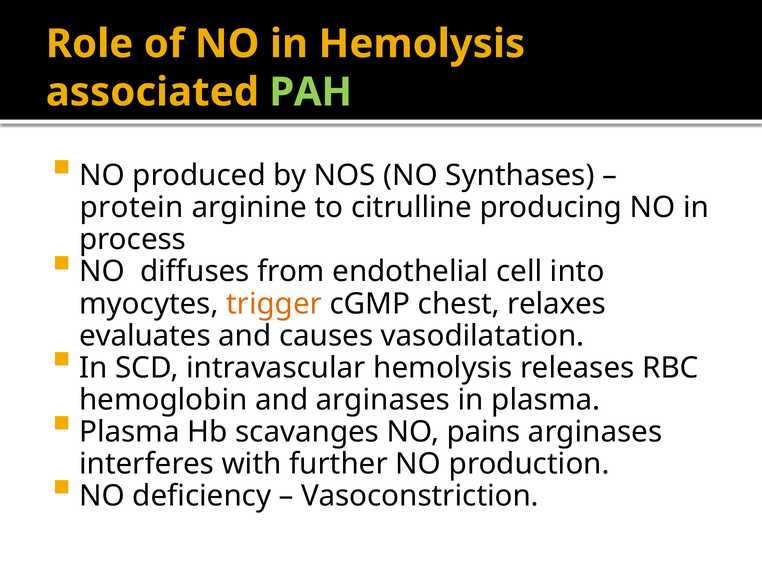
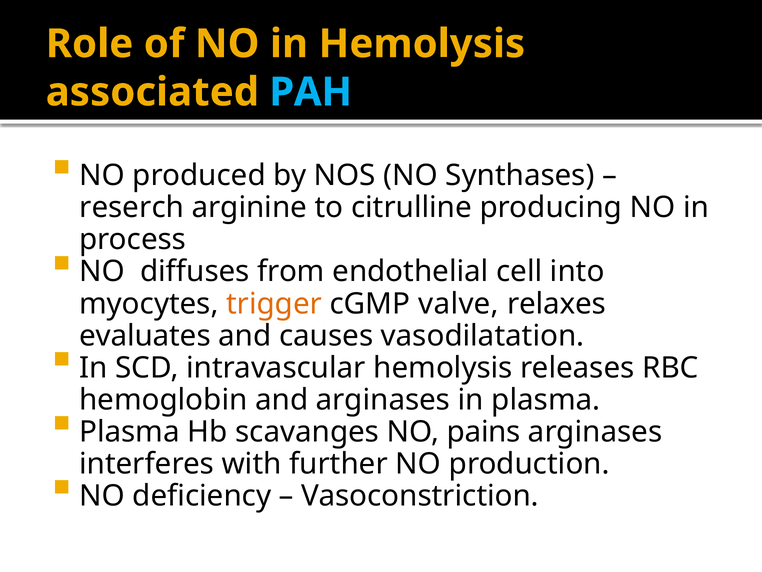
PAH colour: light green -> light blue
protein: protein -> reserch
chest: chest -> valve
